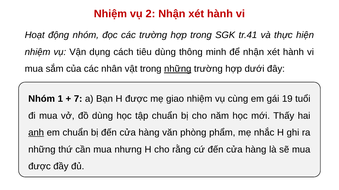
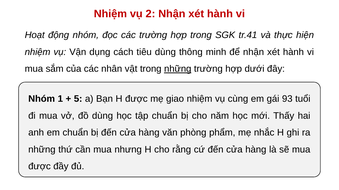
7: 7 -> 5
19: 19 -> 93
anh underline: present -> none
